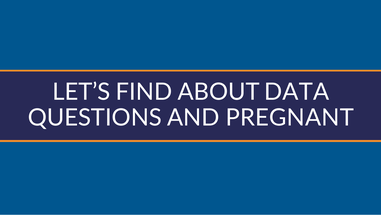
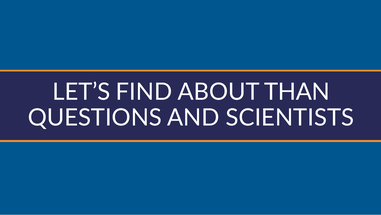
DATA: DATA -> THAN
PREGNANT: PREGNANT -> SCIENTISTS
